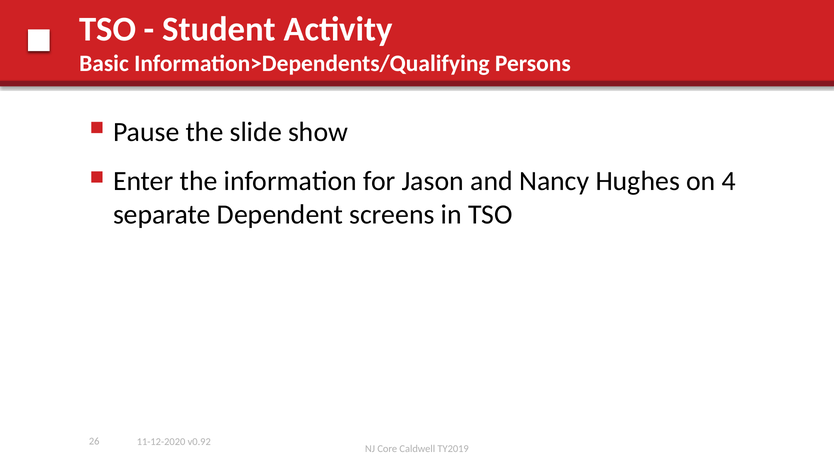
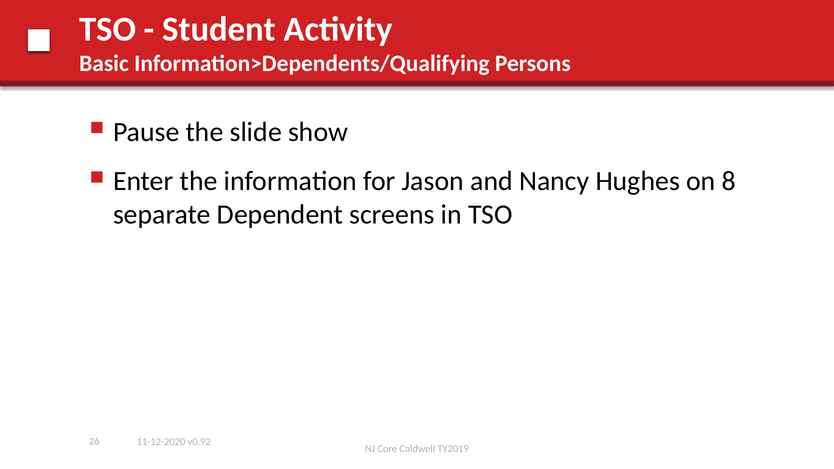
4: 4 -> 8
